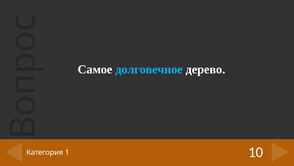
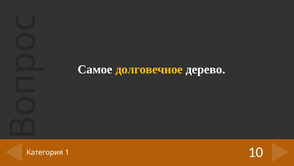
долговечное colour: light blue -> yellow
